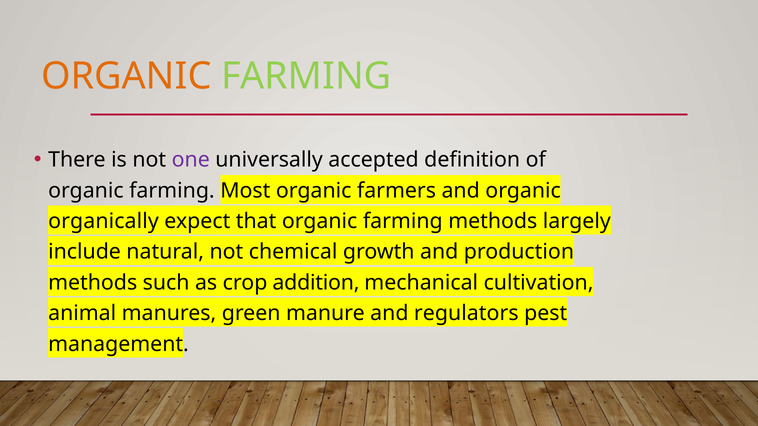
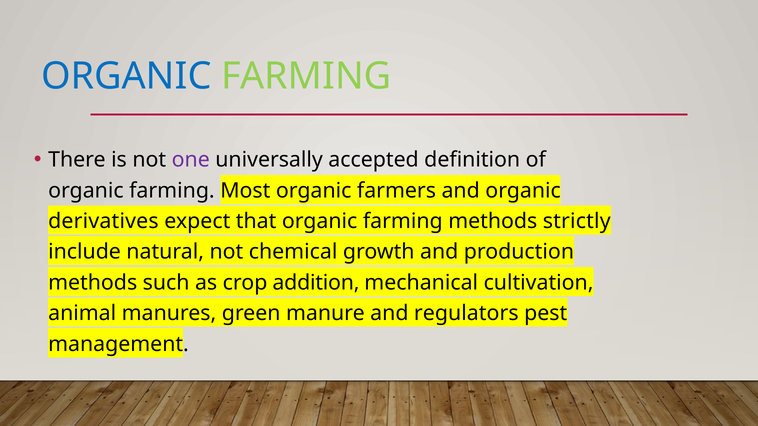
ORGANIC at (126, 77) colour: orange -> blue
organically: organically -> derivatives
largely: largely -> strictly
